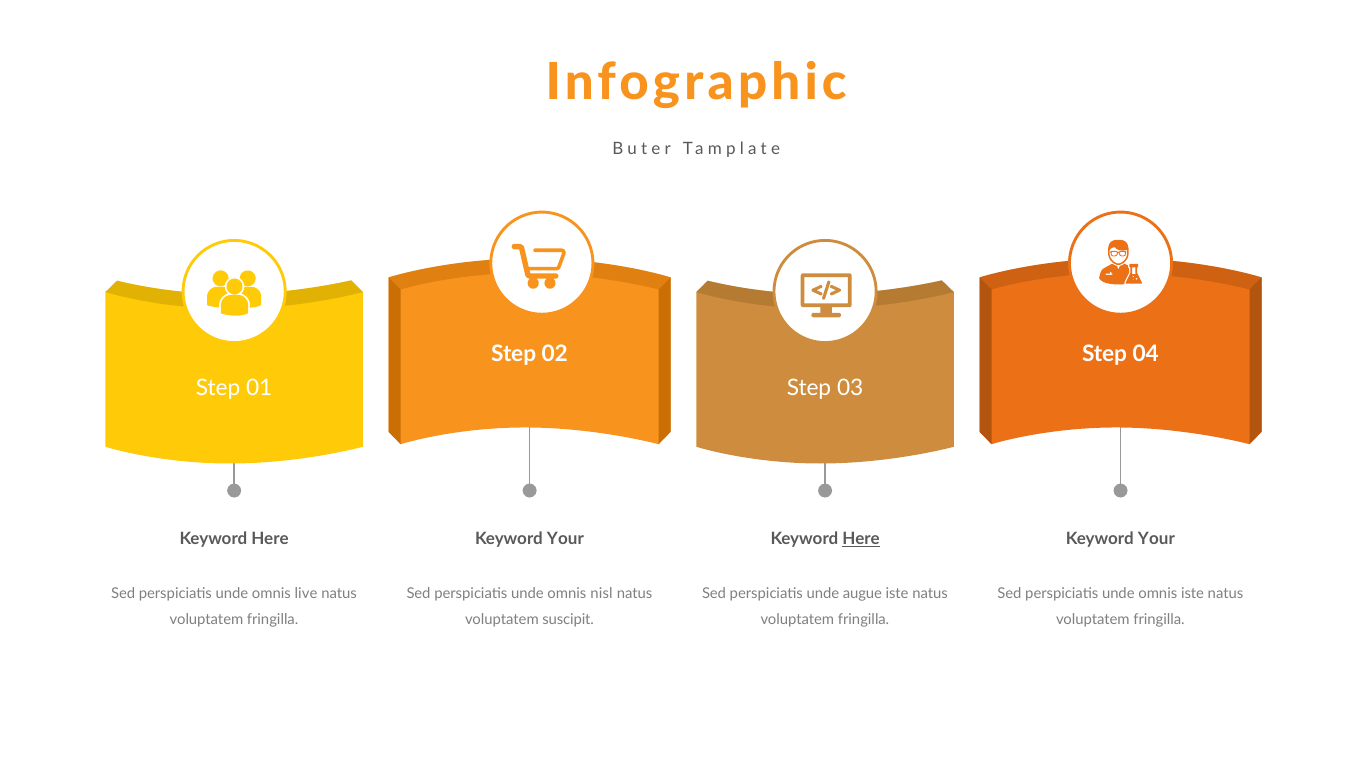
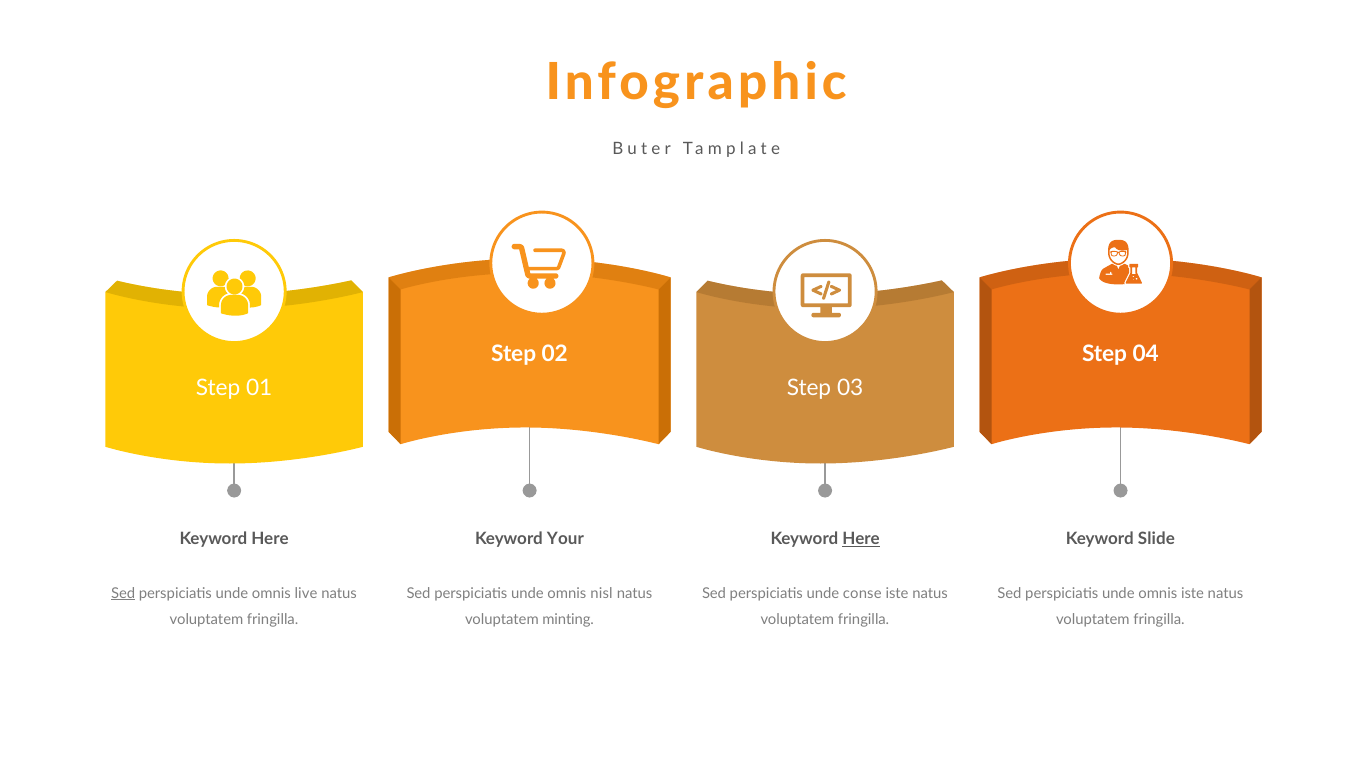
Your at (1156, 539): Your -> Slide
Sed at (123, 593) underline: none -> present
augue: augue -> conse
suscipit: suscipit -> minting
